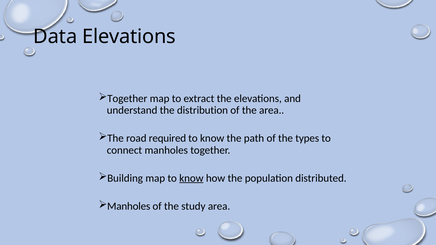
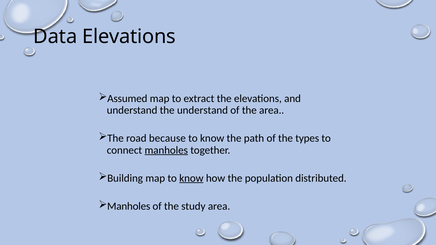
Together at (127, 99): Together -> Assumed
the distribution: distribution -> understand
required: required -> because
manholes at (166, 150) underline: none -> present
